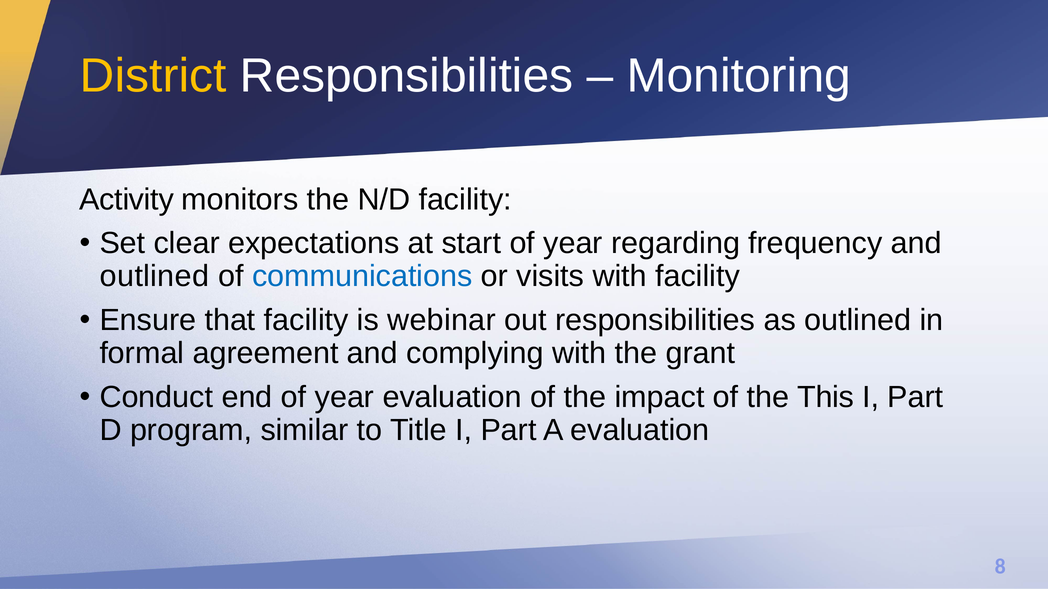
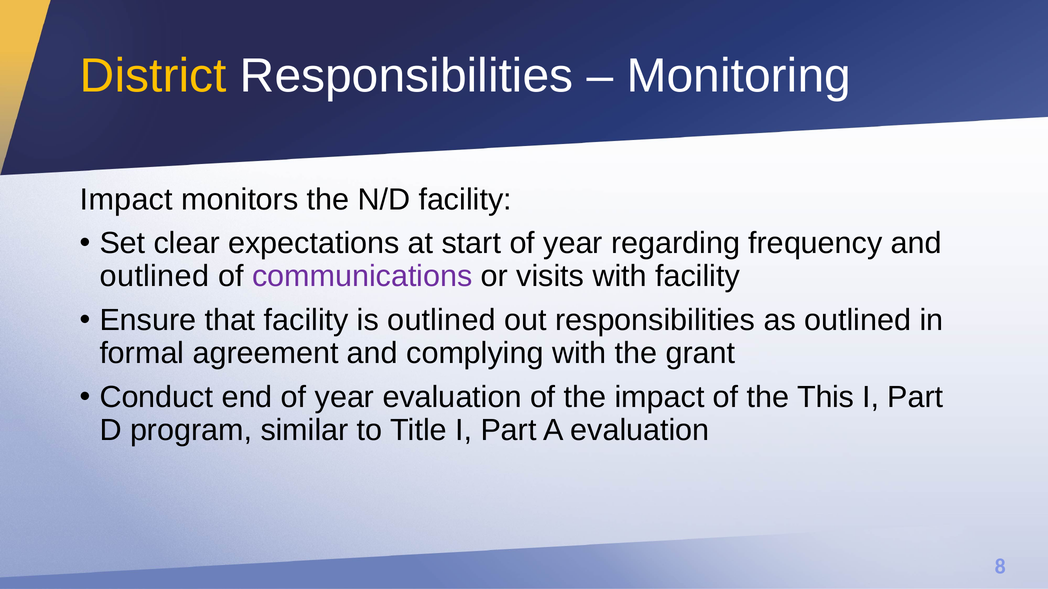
Activity at (127, 200): Activity -> Impact
communications colour: blue -> purple
is webinar: webinar -> outlined
